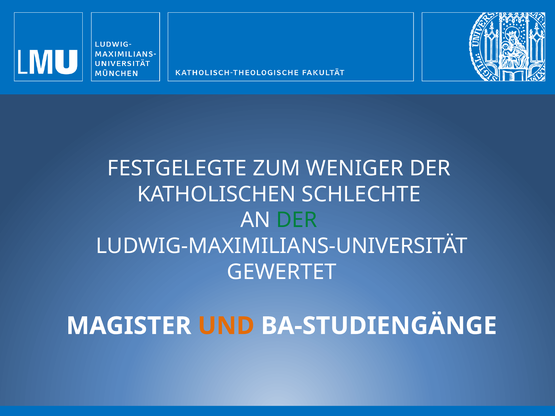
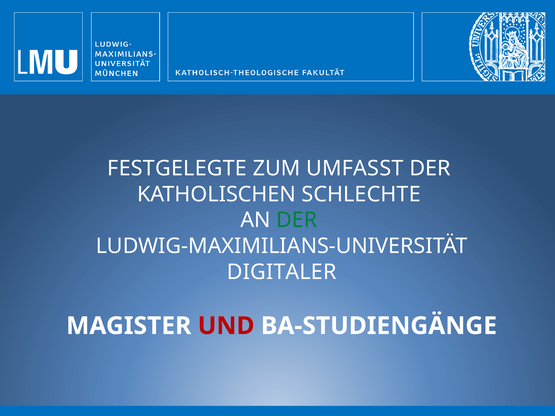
WENIGER: WENIGER -> UMFASST
GEWERTET: GEWERTET -> DIGITALER
UND colour: orange -> red
